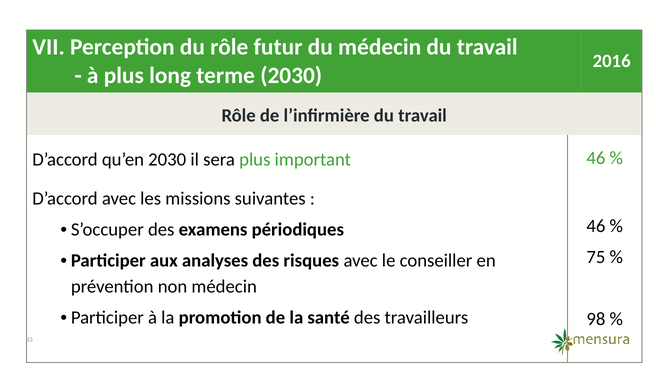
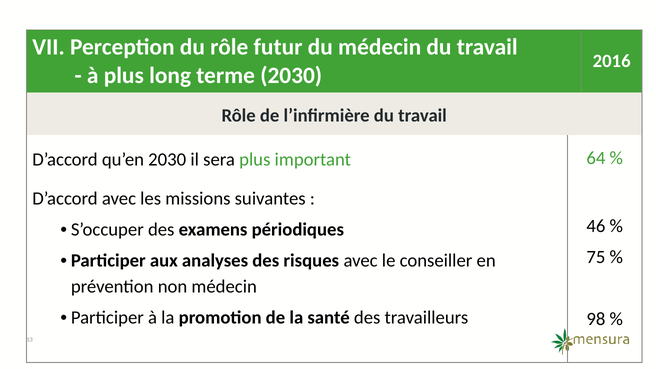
important 46: 46 -> 64
